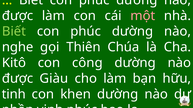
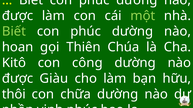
một colour: pink -> light green
nghe: nghe -> hoan
tinh: tinh -> thôi
khen: khen -> chữa
